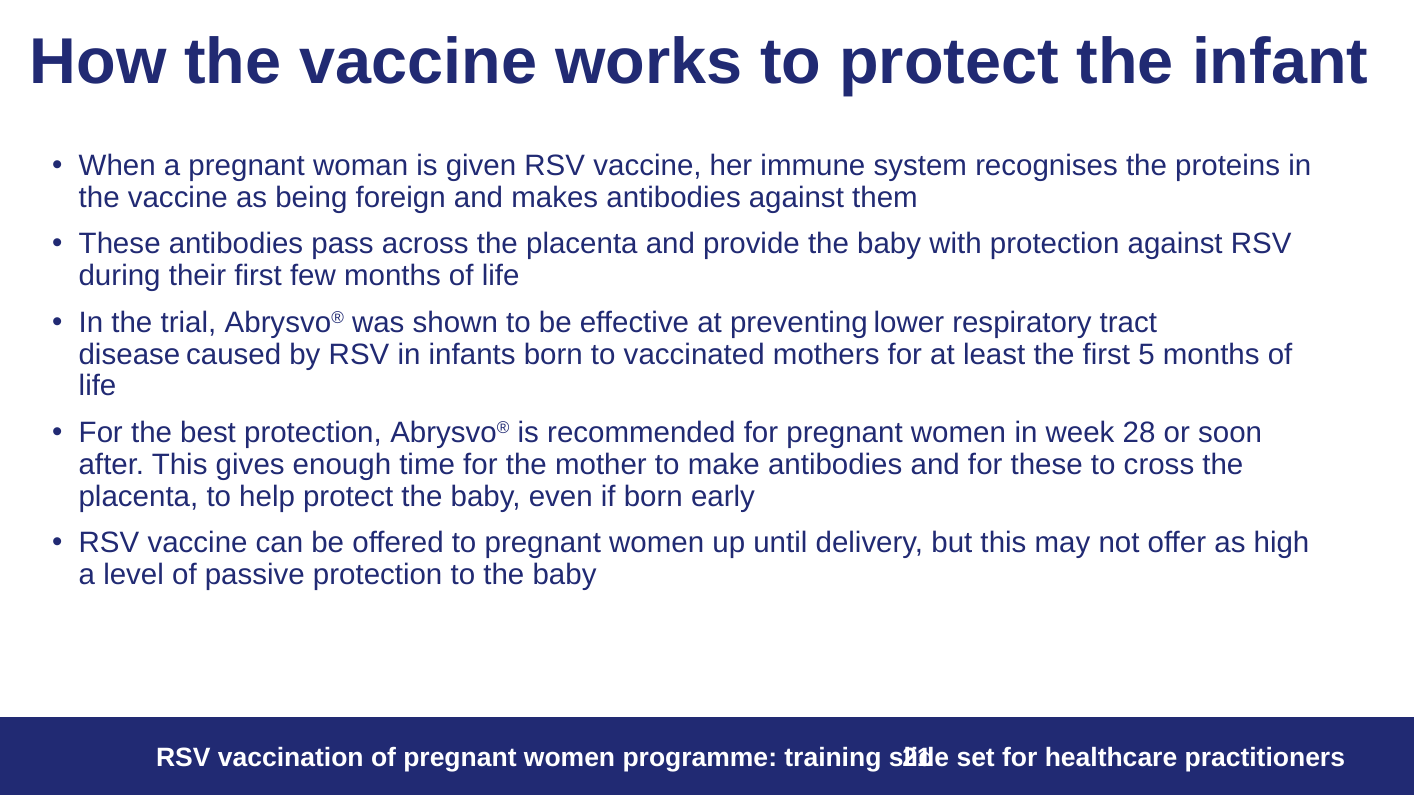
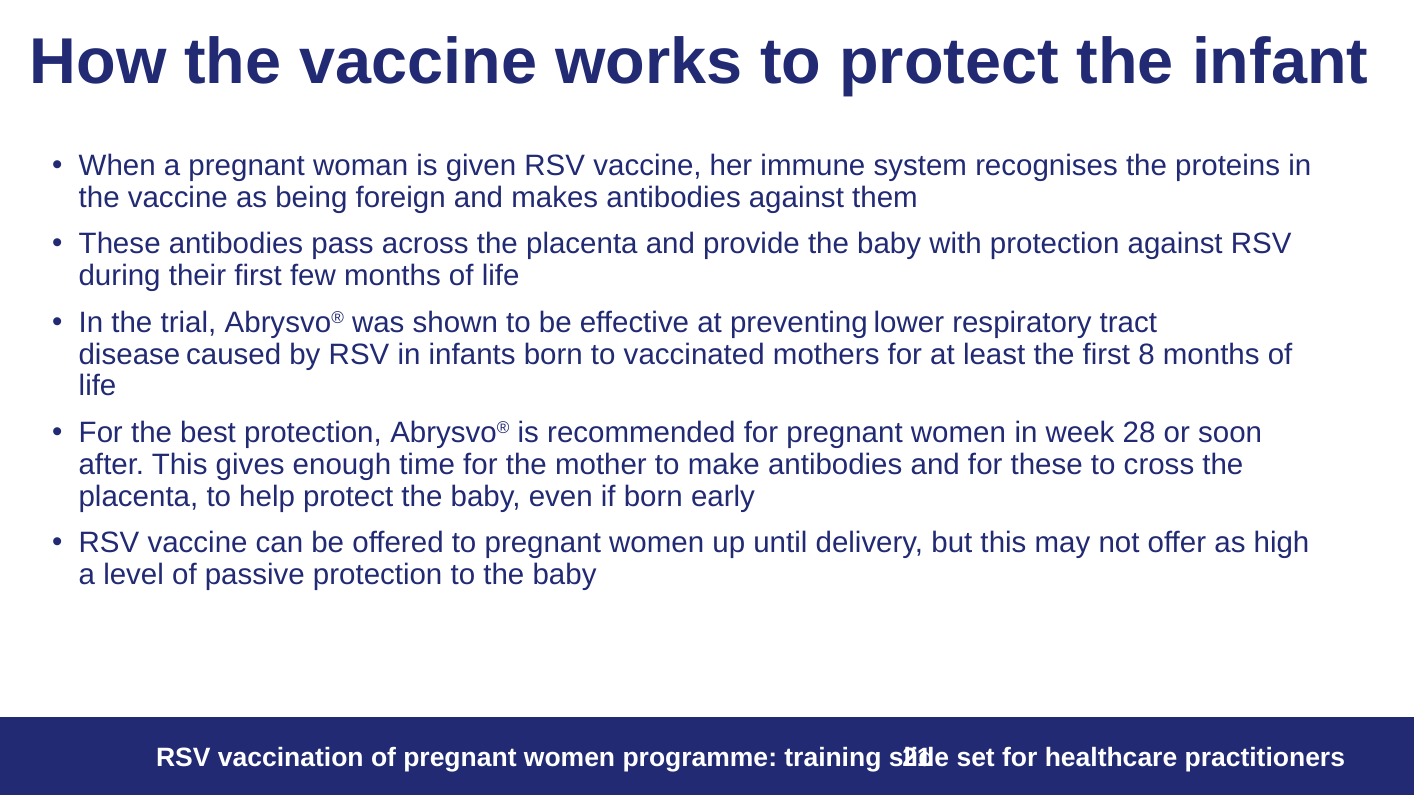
5: 5 -> 8
